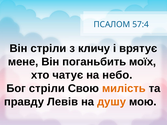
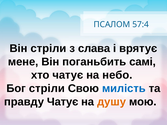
кличу: кличу -> слава
моїх: моїх -> самі
милість colour: orange -> blue
правду Левів: Левів -> Чатує
